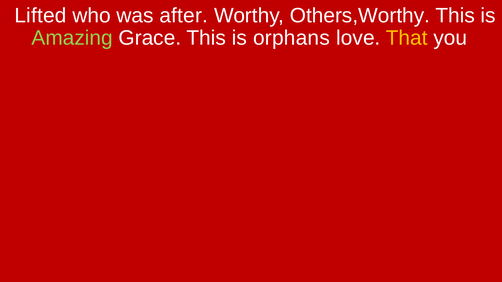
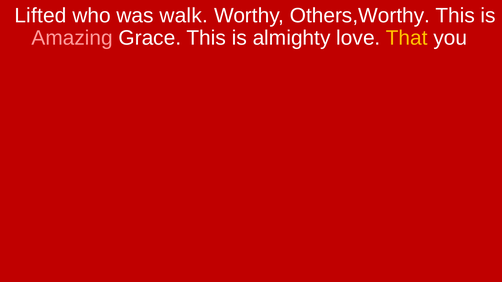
after: after -> walk
Amazing colour: light green -> pink
orphans: orphans -> almighty
